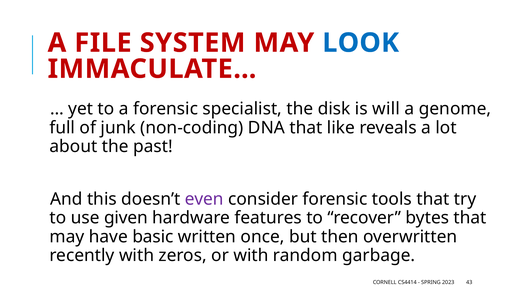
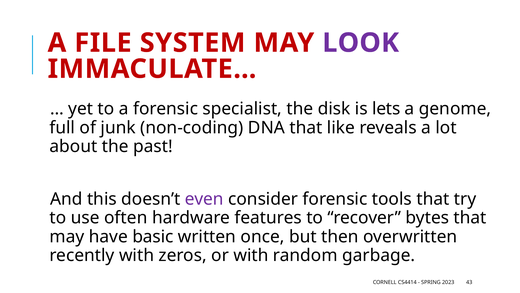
LOOK colour: blue -> purple
will: will -> lets
given: given -> often
